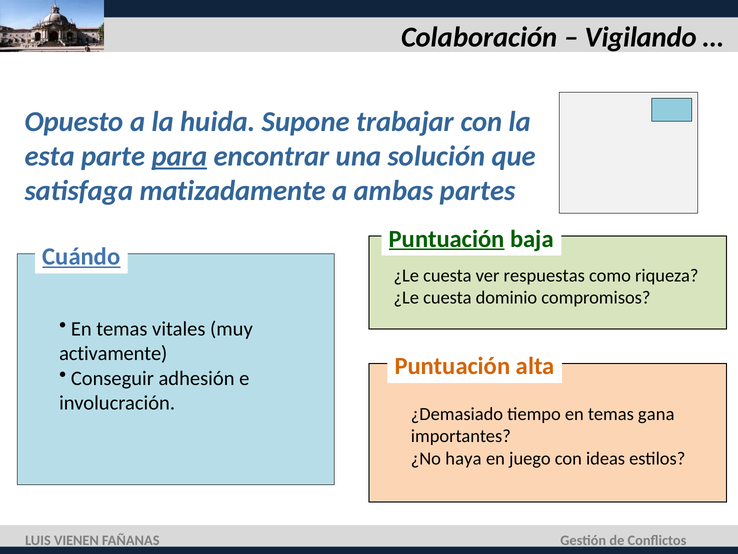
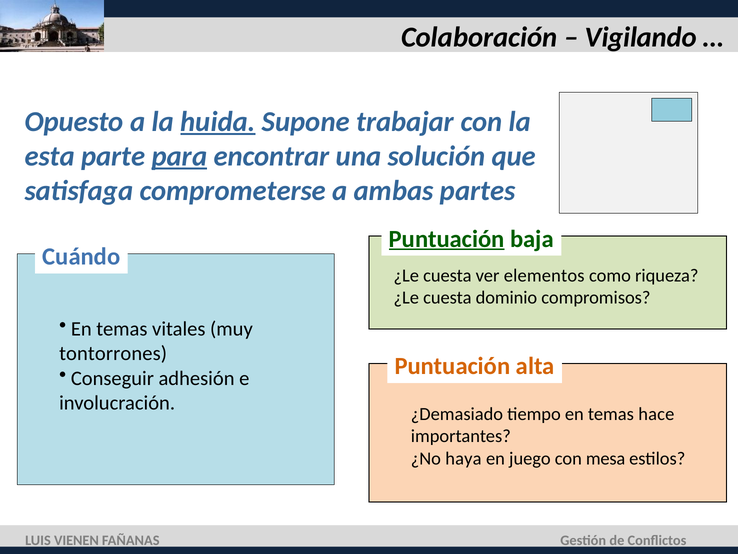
huida underline: none -> present
matizadamente: matizadamente -> comprometerse
Cuándo underline: present -> none
respuestas: respuestas -> elementos
activamente: activamente -> tontorrones
gana: gana -> hace
ideas: ideas -> mesa
